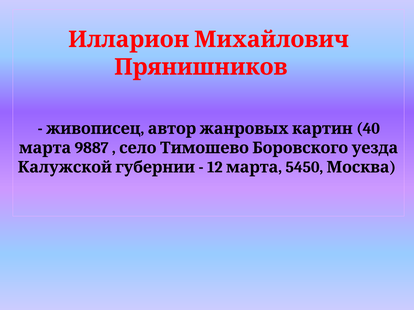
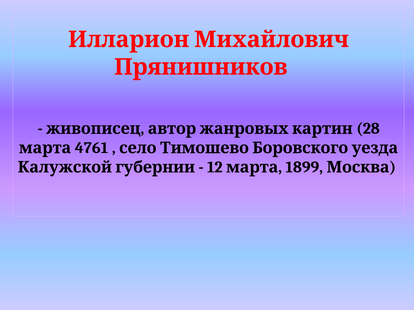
40: 40 -> 28
9887: 9887 -> 4761
5450: 5450 -> 1899
